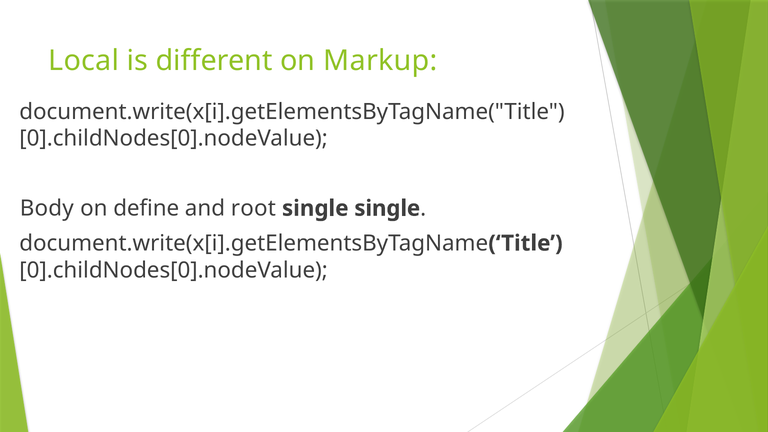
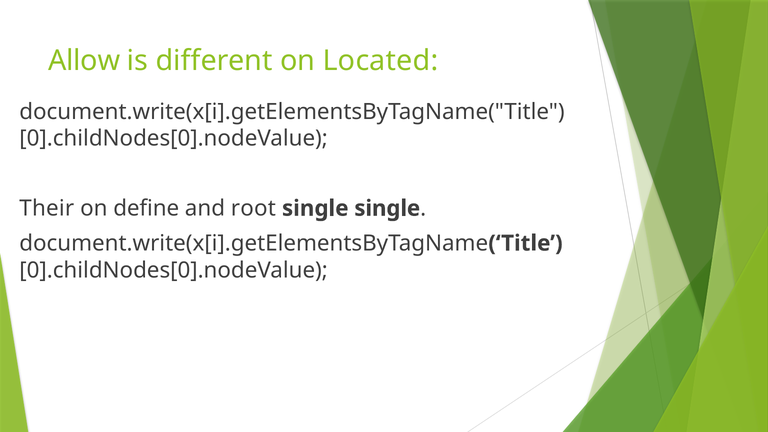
Local: Local -> Allow
Markup: Markup -> Located
Body: Body -> Their
